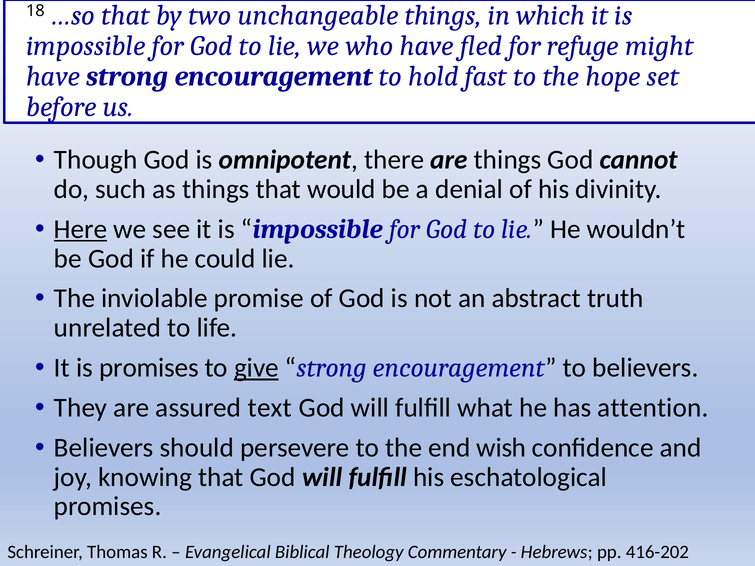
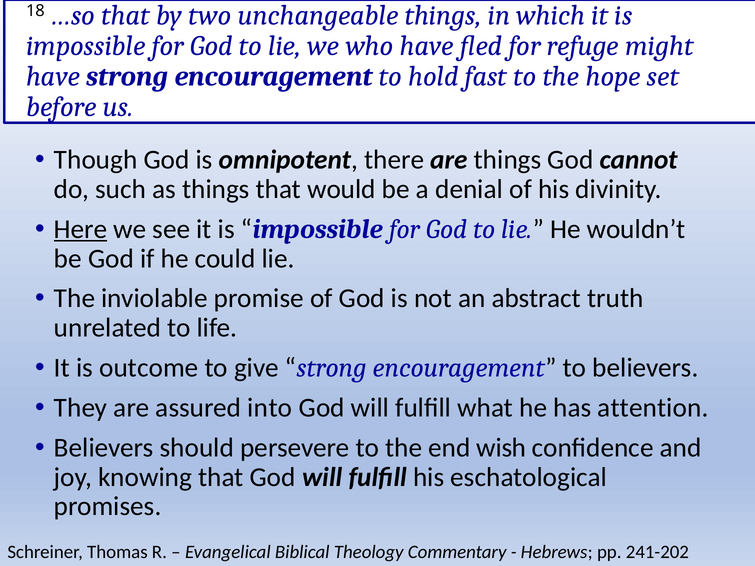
is promises: promises -> outcome
give underline: present -> none
text: text -> into
416-202: 416-202 -> 241-202
